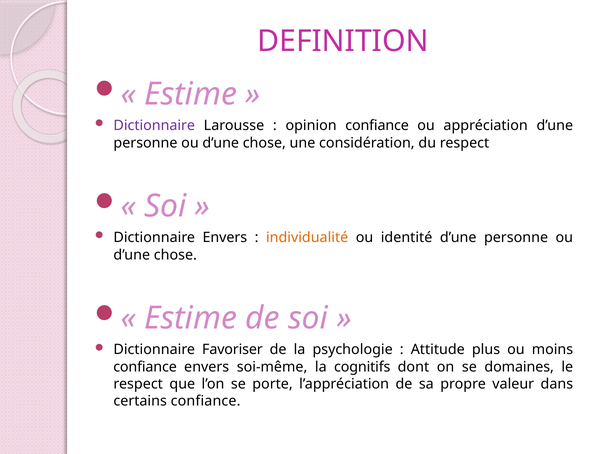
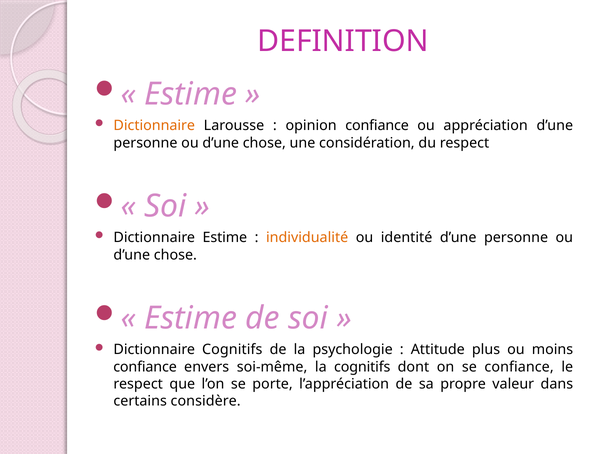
Dictionnaire at (154, 126) colour: purple -> orange
Dictionnaire Envers: Envers -> Estime
Dictionnaire Favoriser: Favoriser -> Cognitifs
se domaines: domaines -> confiance
certains confiance: confiance -> considère
